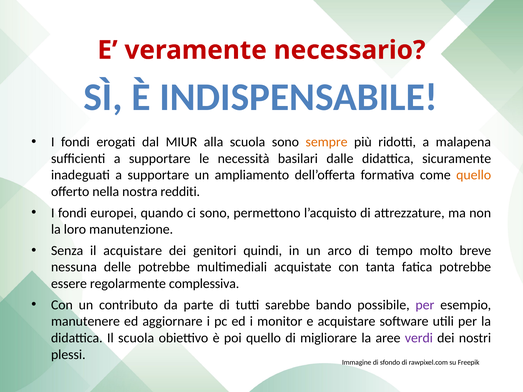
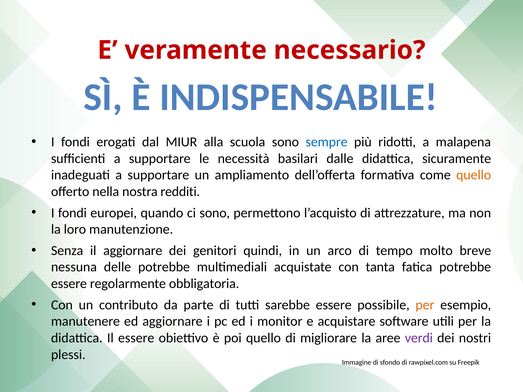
sempre colour: orange -> blue
il acquistare: acquistare -> aggiornare
complessiva: complessiva -> obbligatoria
sarebbe bando: bando -> essere
per at (425, 305) colour: purple -> orange
Il scuola: scuola -> essere
